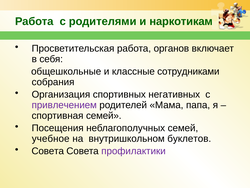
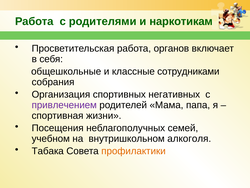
спортивная семей: семей -> жизни
учебное: учебное -> учебном
буклетов: буклетов -> алкоголя
Совета at (48, 151): Совета -> Табака
профилактики colour: purple -> orange
